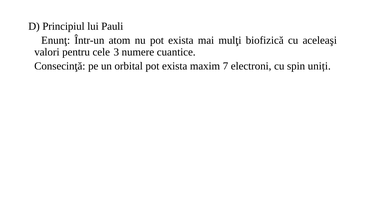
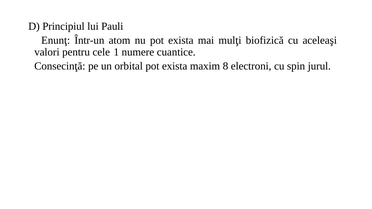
3: 3 -> 1
7: 7 -> 8
uniți: uniți -> jurul
